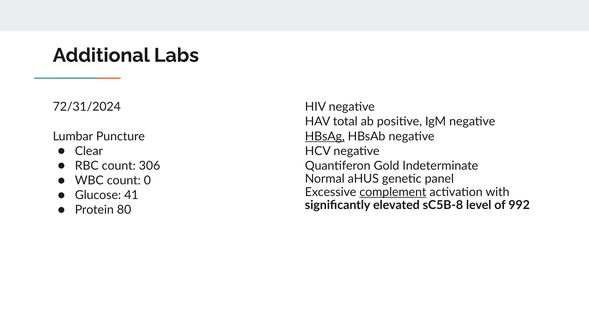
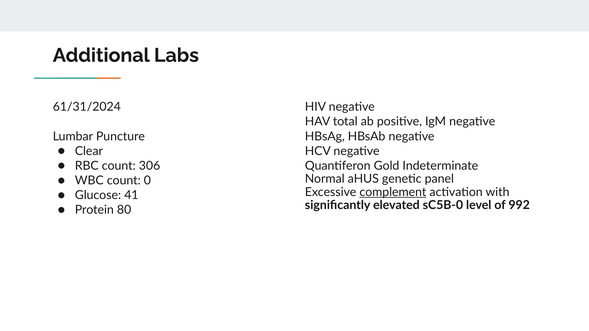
72/31/2024: 72/31/2024 -> 61/31/2024
HBsAg underline: present -> none
sC5B-8: sC5B-8 -> sC5B-0
